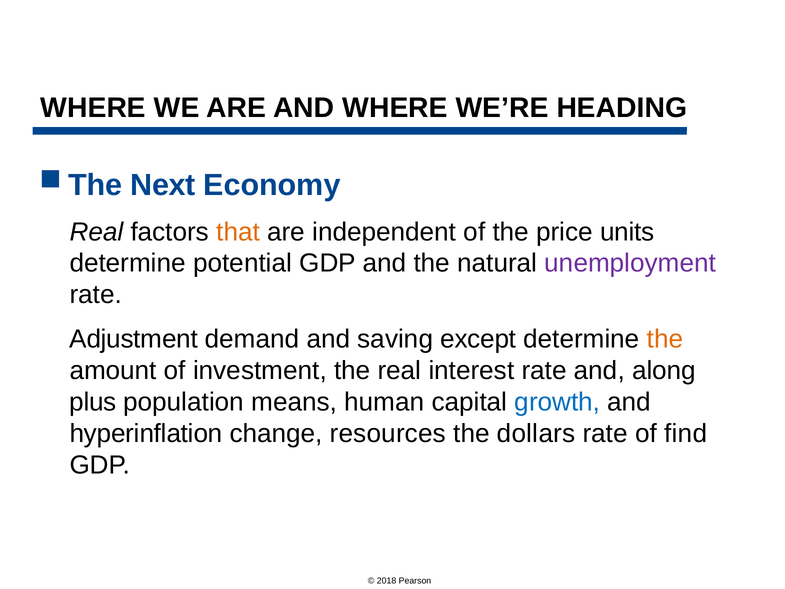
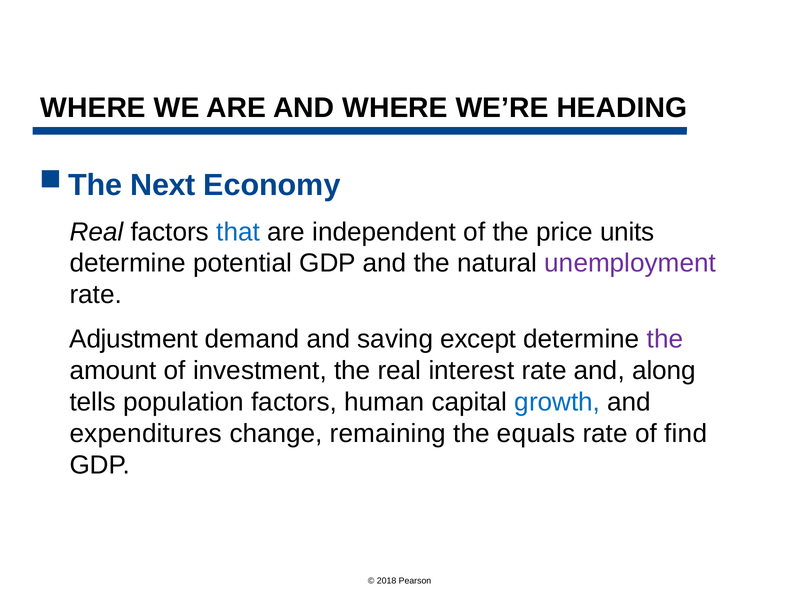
that colour: orange -> blue
the at (665, 339) colour: orange -> purple
plus: plus -> tells
population means: means -> factors
hyperinflation: hyperinflation -> expenditures
resources: resources -> remaining
dollars: dollars -> equals
